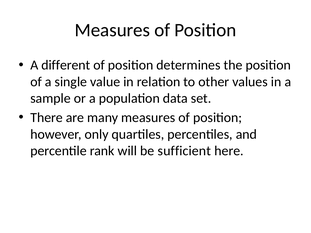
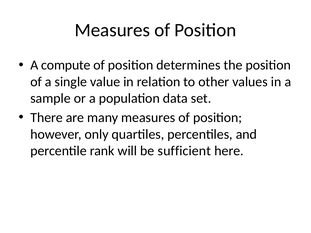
different: different -> compute
